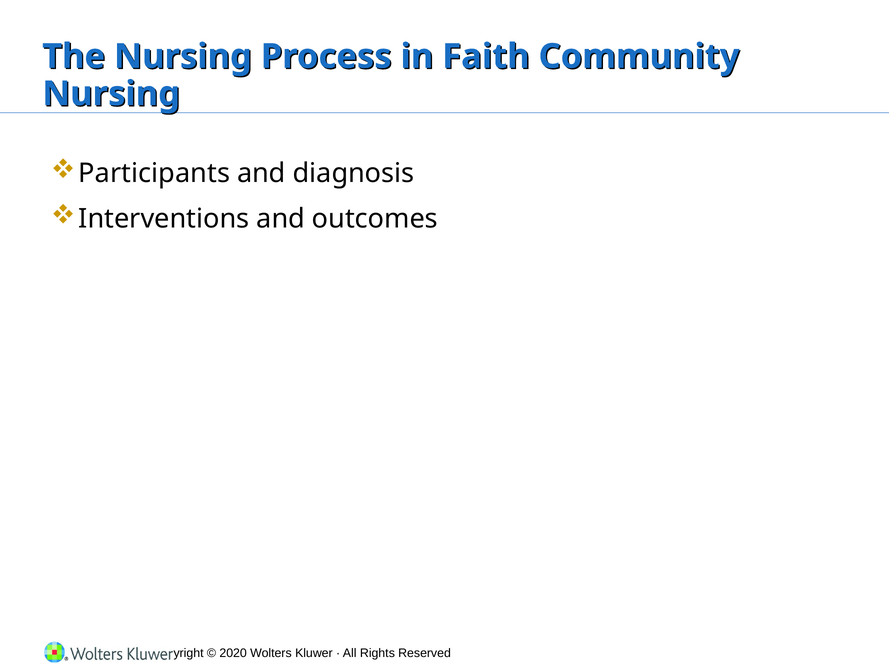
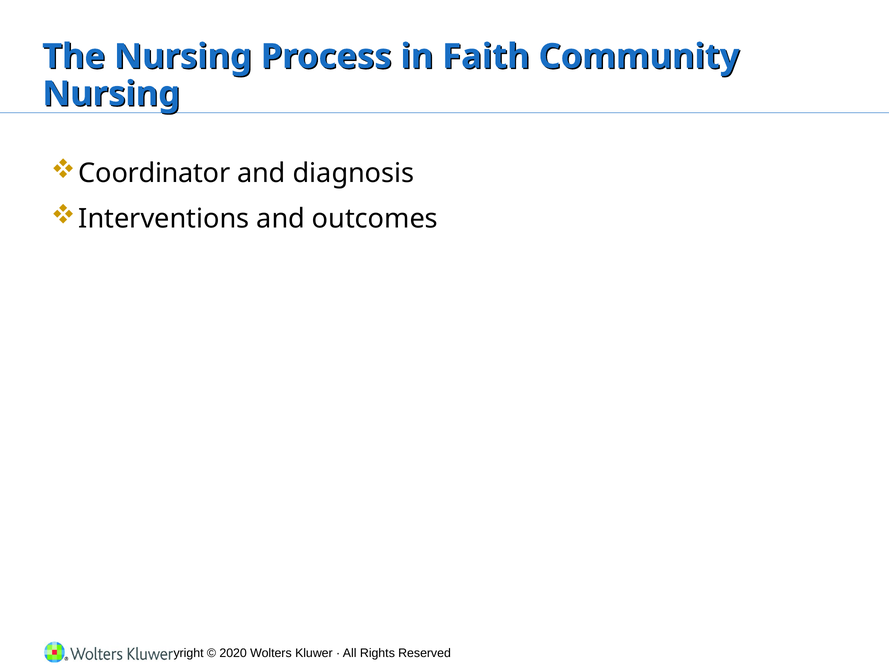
Participants: Participants -> Coordinator
